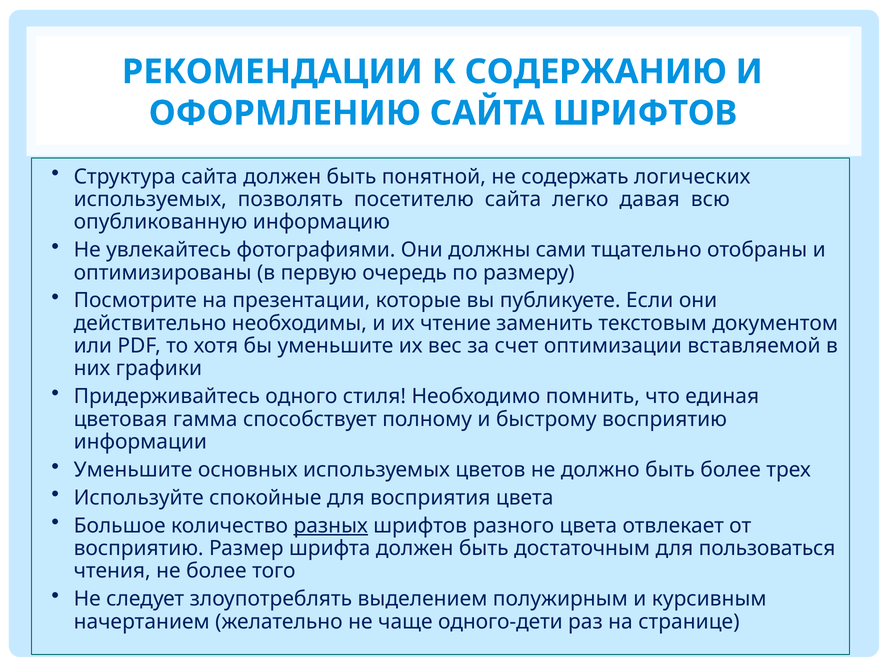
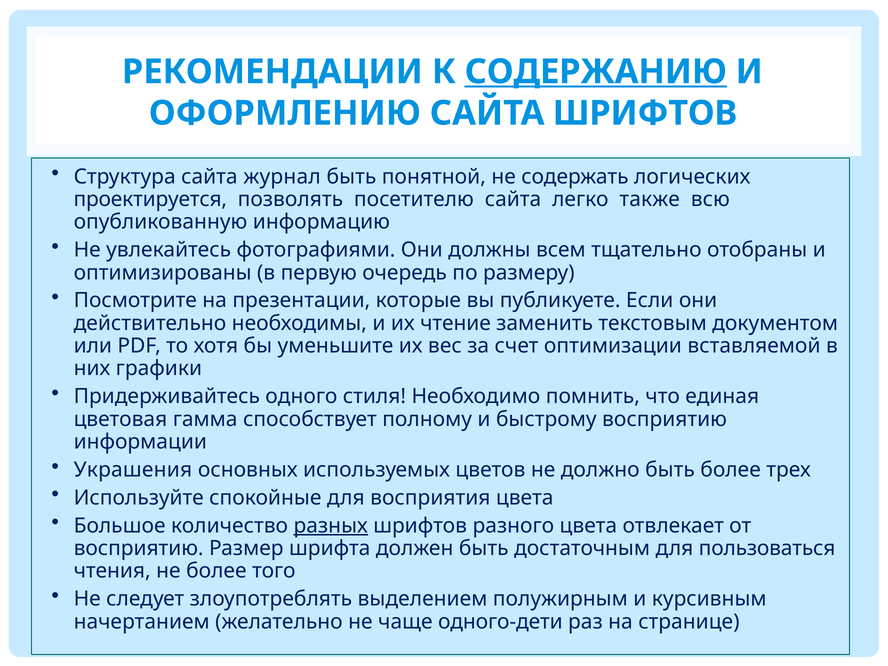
СОДЕРЖАНИЮ underline: none -> present
сайта должен: должен -> журнал
используемых at (150, 199): используемых -> проектируется
давая: давая -> также
сами: сами -> всем
Уменьшите at (133, 470): Уменьшите -> Украшения
